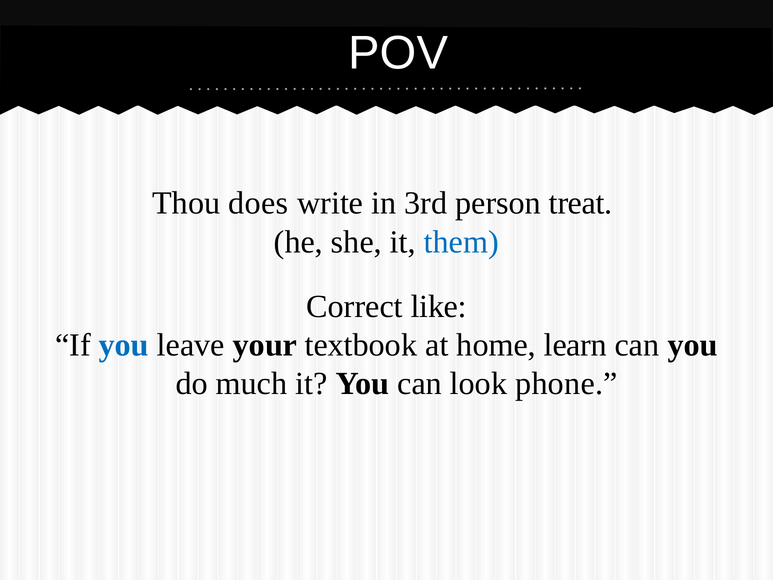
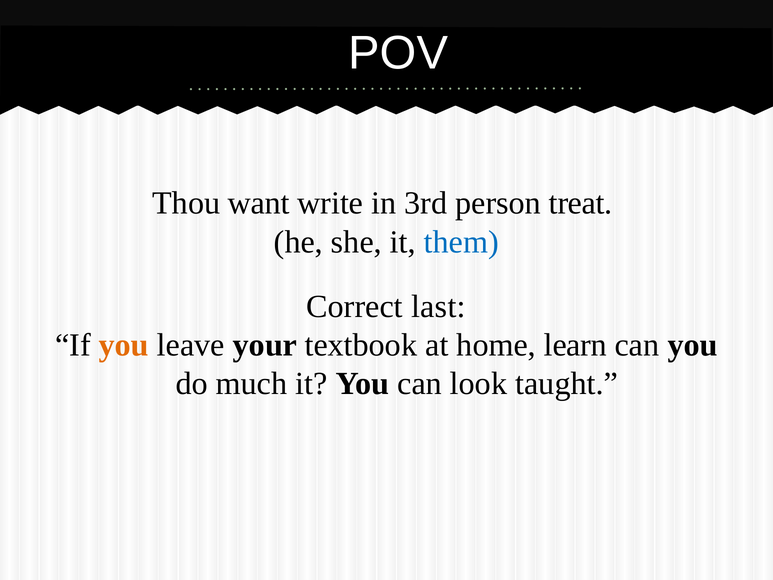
does: does -> want
like: like -> last
you at (124, 345) colour: blue -> orange
phone: phone -> taught
